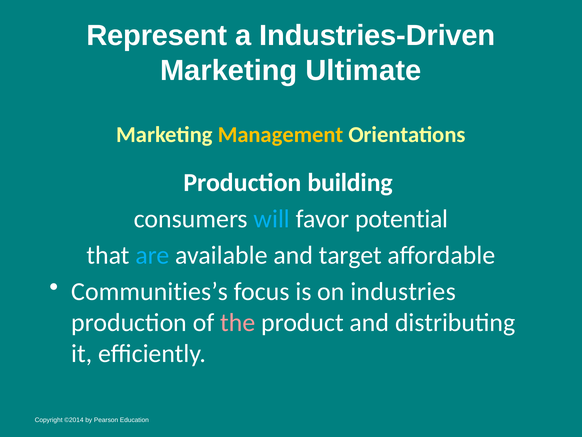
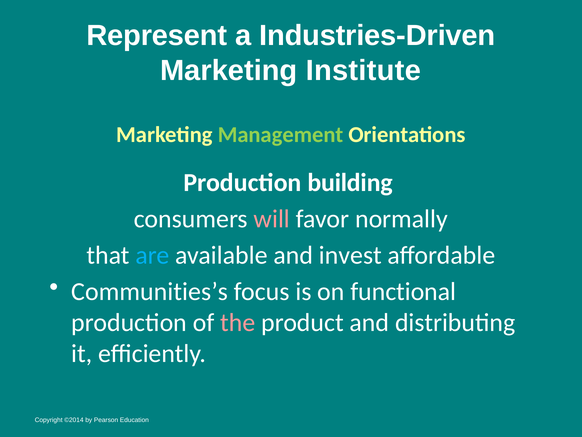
Ultimate: Ultimate -> Institute
Management colour: yellow -> light green
will colour: light blue -> pink
potential: potential -> normally
target: target -> invest
industries: industries -> functional
